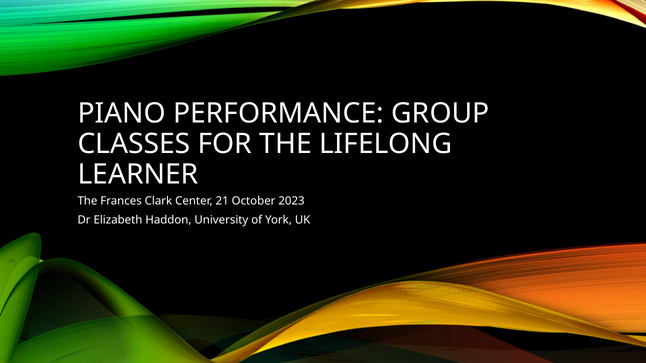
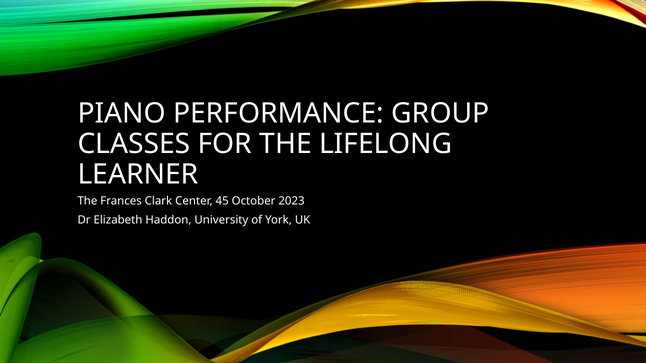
21: 21 -> 45
